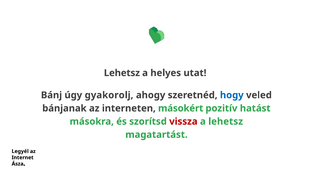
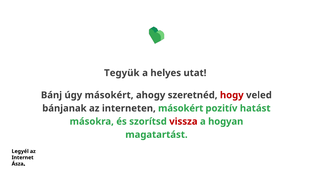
Lehetsz at (122, 73): Lehetsz -> Tegyük
úgy gyakorolj: gyakorolj -> másokért
hogy colour: blue -> red
a lehetsz: lehetsz -> hogyan
